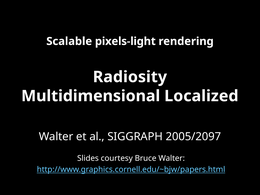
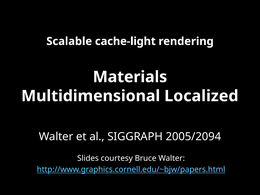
pixels-light: pixels-light -> cache-light
Radiosity: Radiosity -> Materials
2005/2097: 2005/2097 -> 2005/2094
